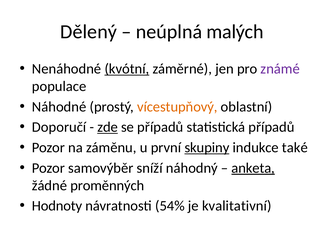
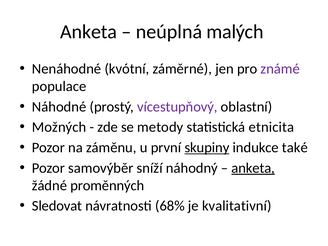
Dělený at (89, 32): Dělený -> Anketa
kvótní underline: present -> none
vícestupňový colour: orange -> purple
Doporučí: Doporučí -> Možných
zde underline: present -> none
se případů: případů -> metody
statistická případů: případů -> etnicita
Hodnoty: Hodnoty -> Sledovat
54%: 54% -> 68%
